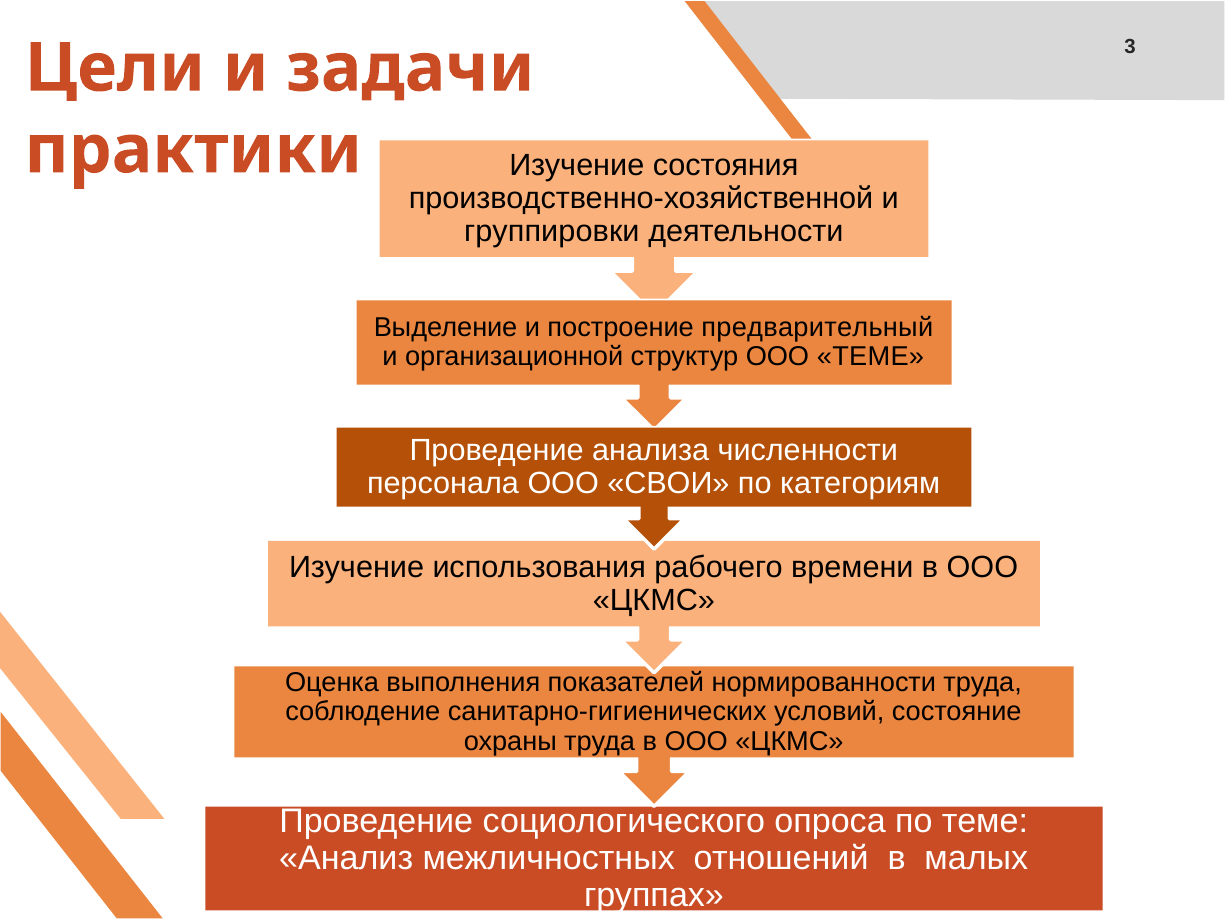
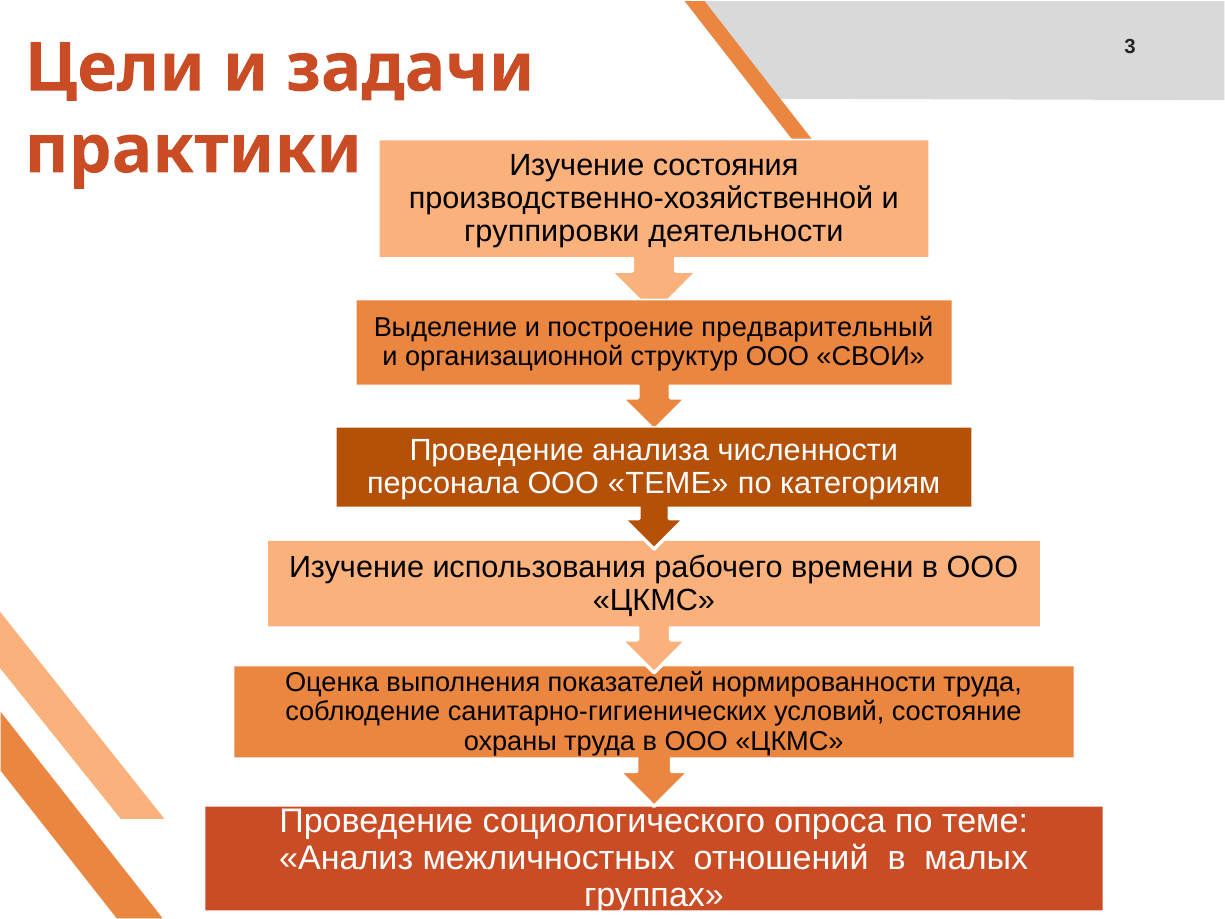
ООО ТЕМЕ: ТЕМЕ -> СВОИ
ООО СВОИ: СВОИ -> ТЕМЕ
